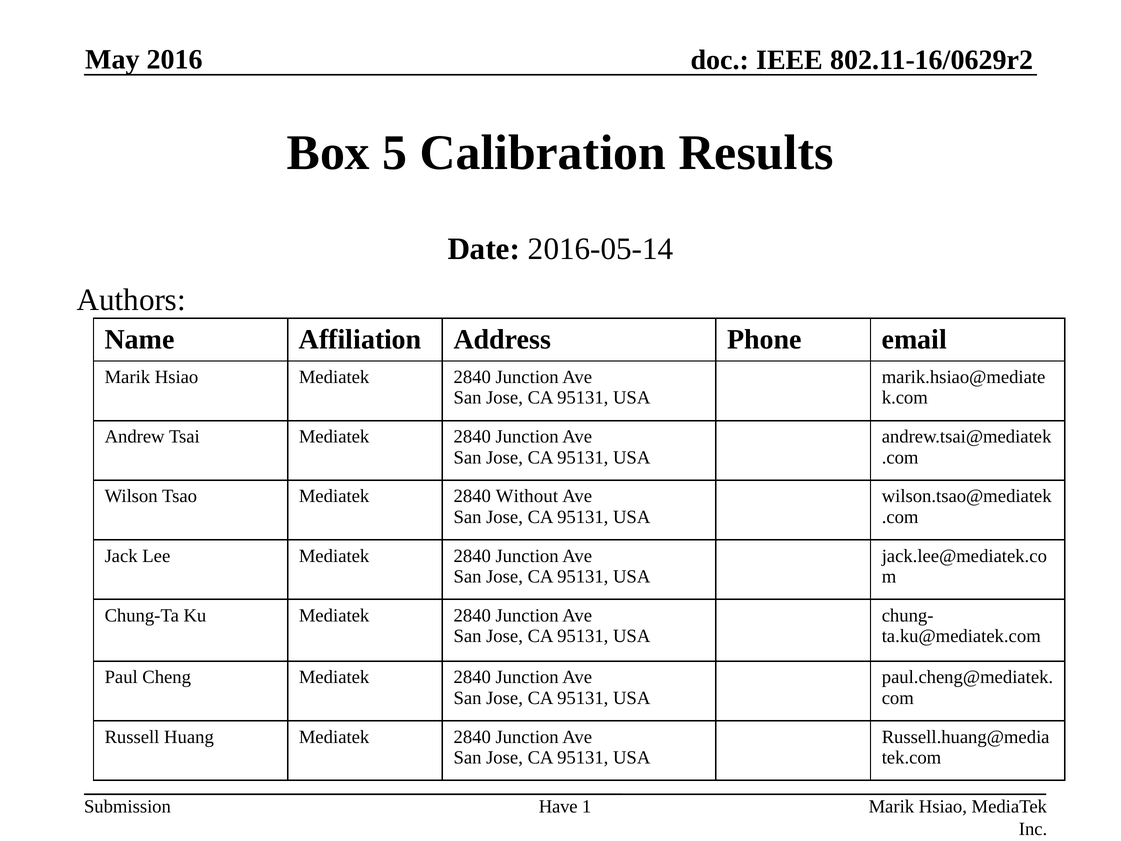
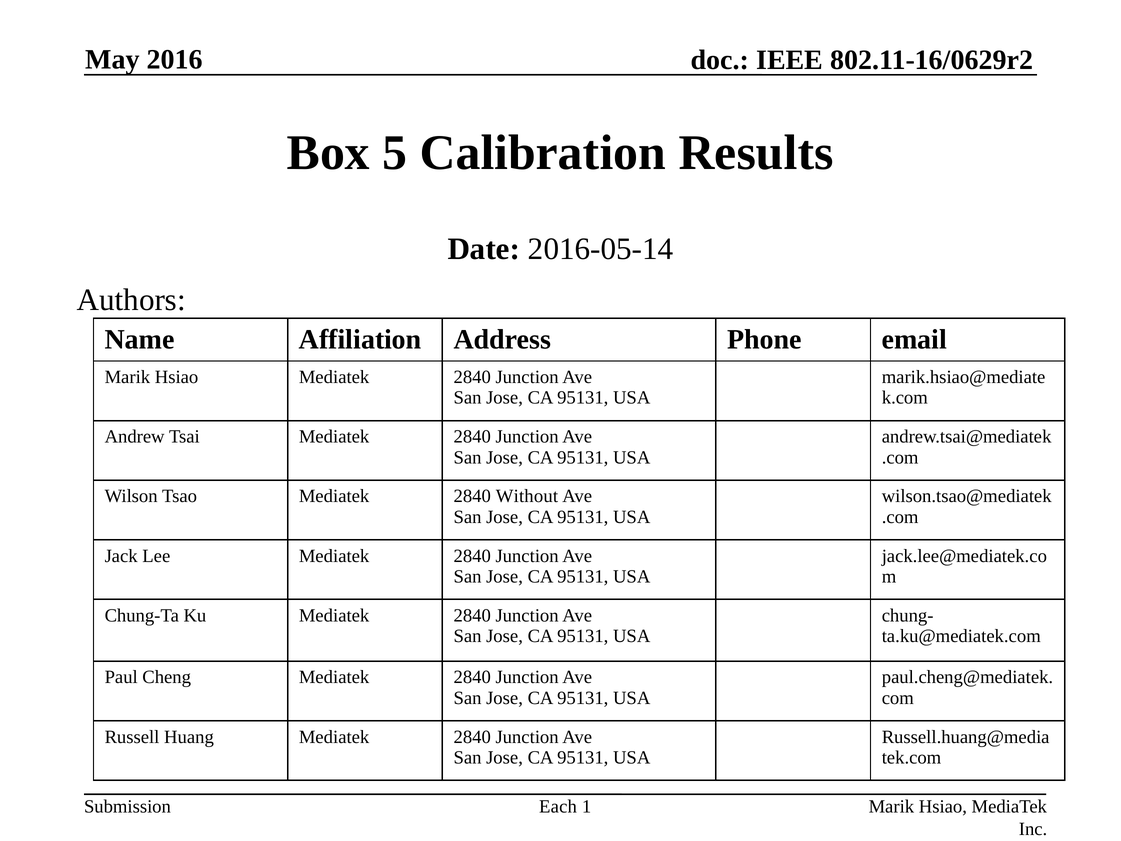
Have: Have -> Each
